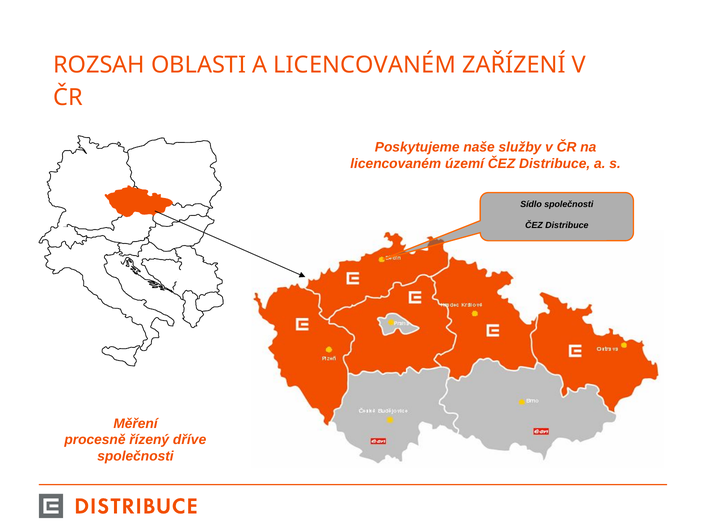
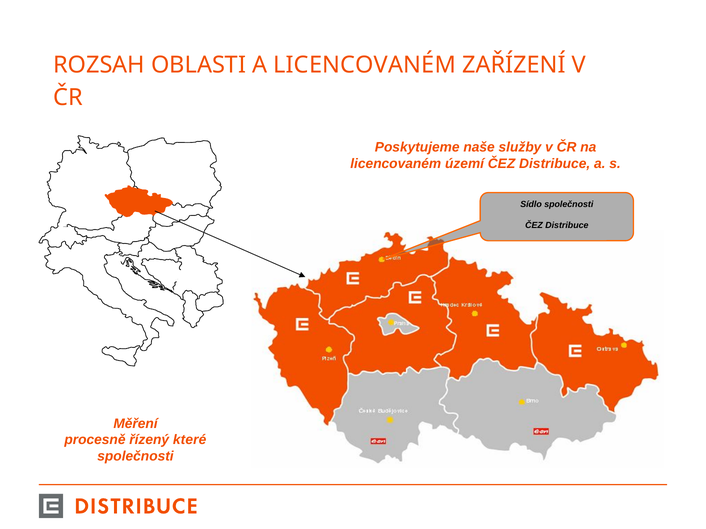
dříve: dříve -> které
